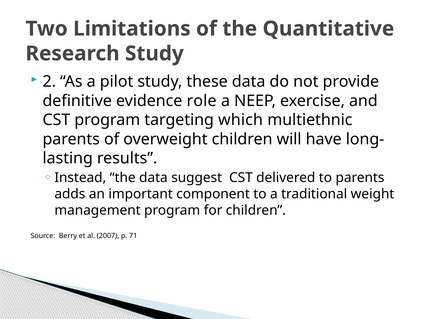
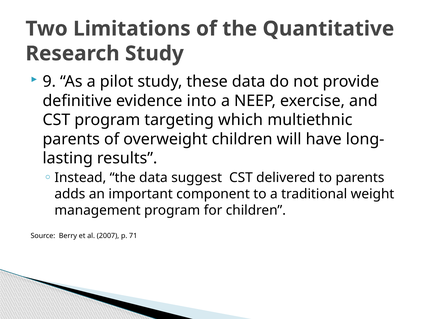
2: 2 -> 9
role: role -> into
